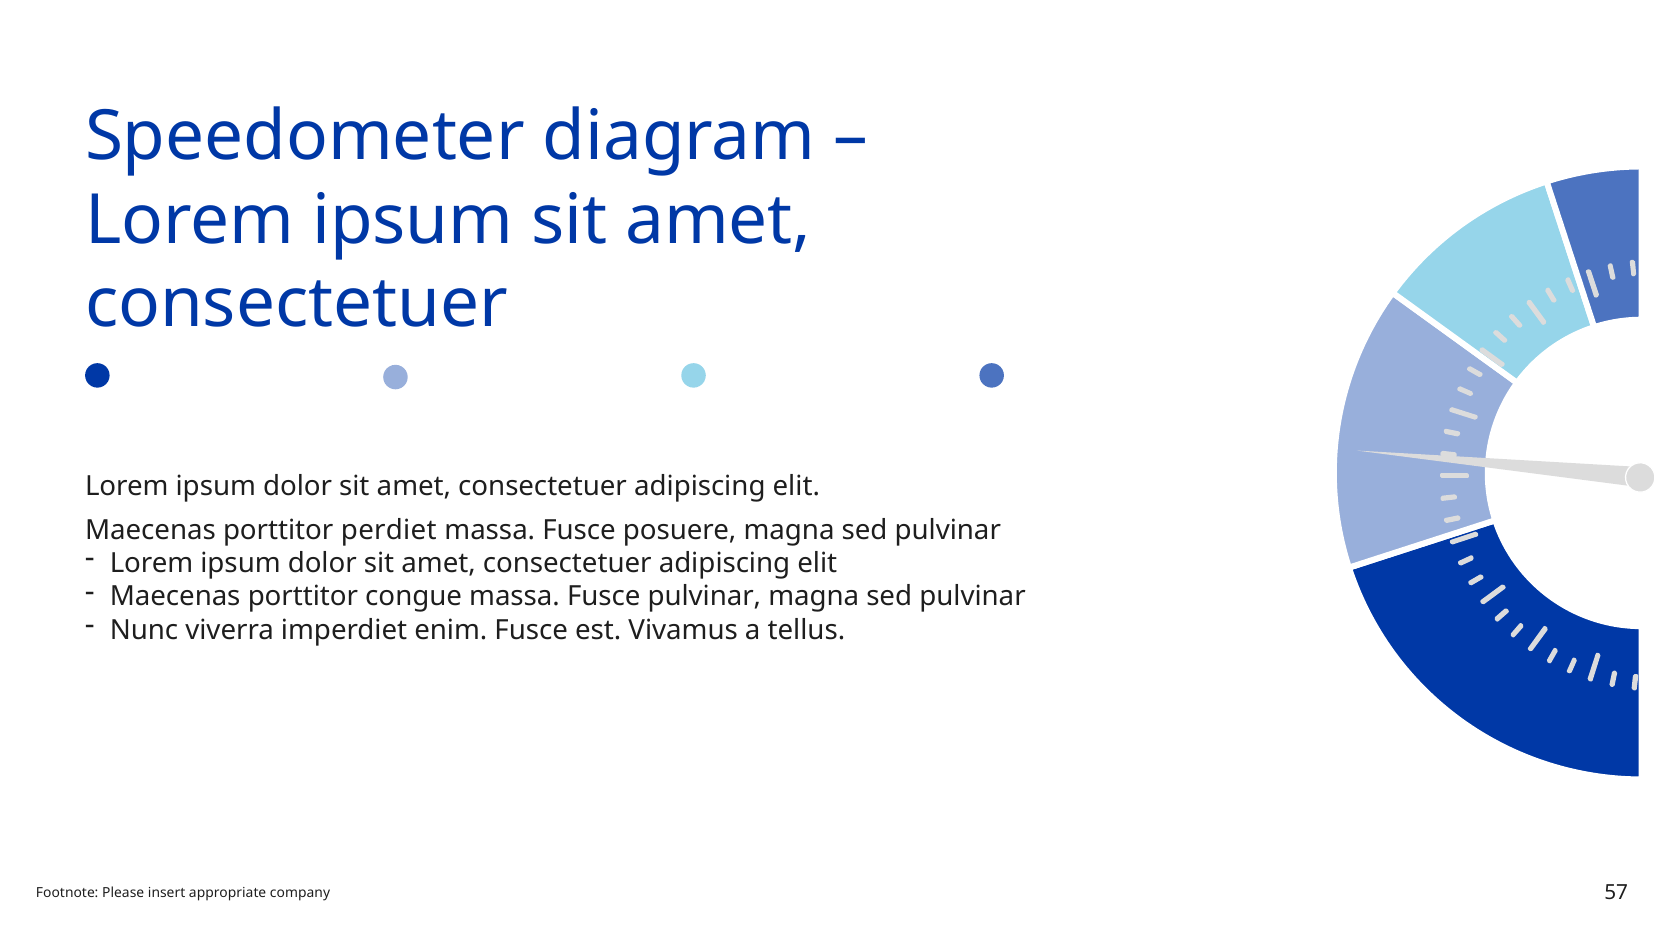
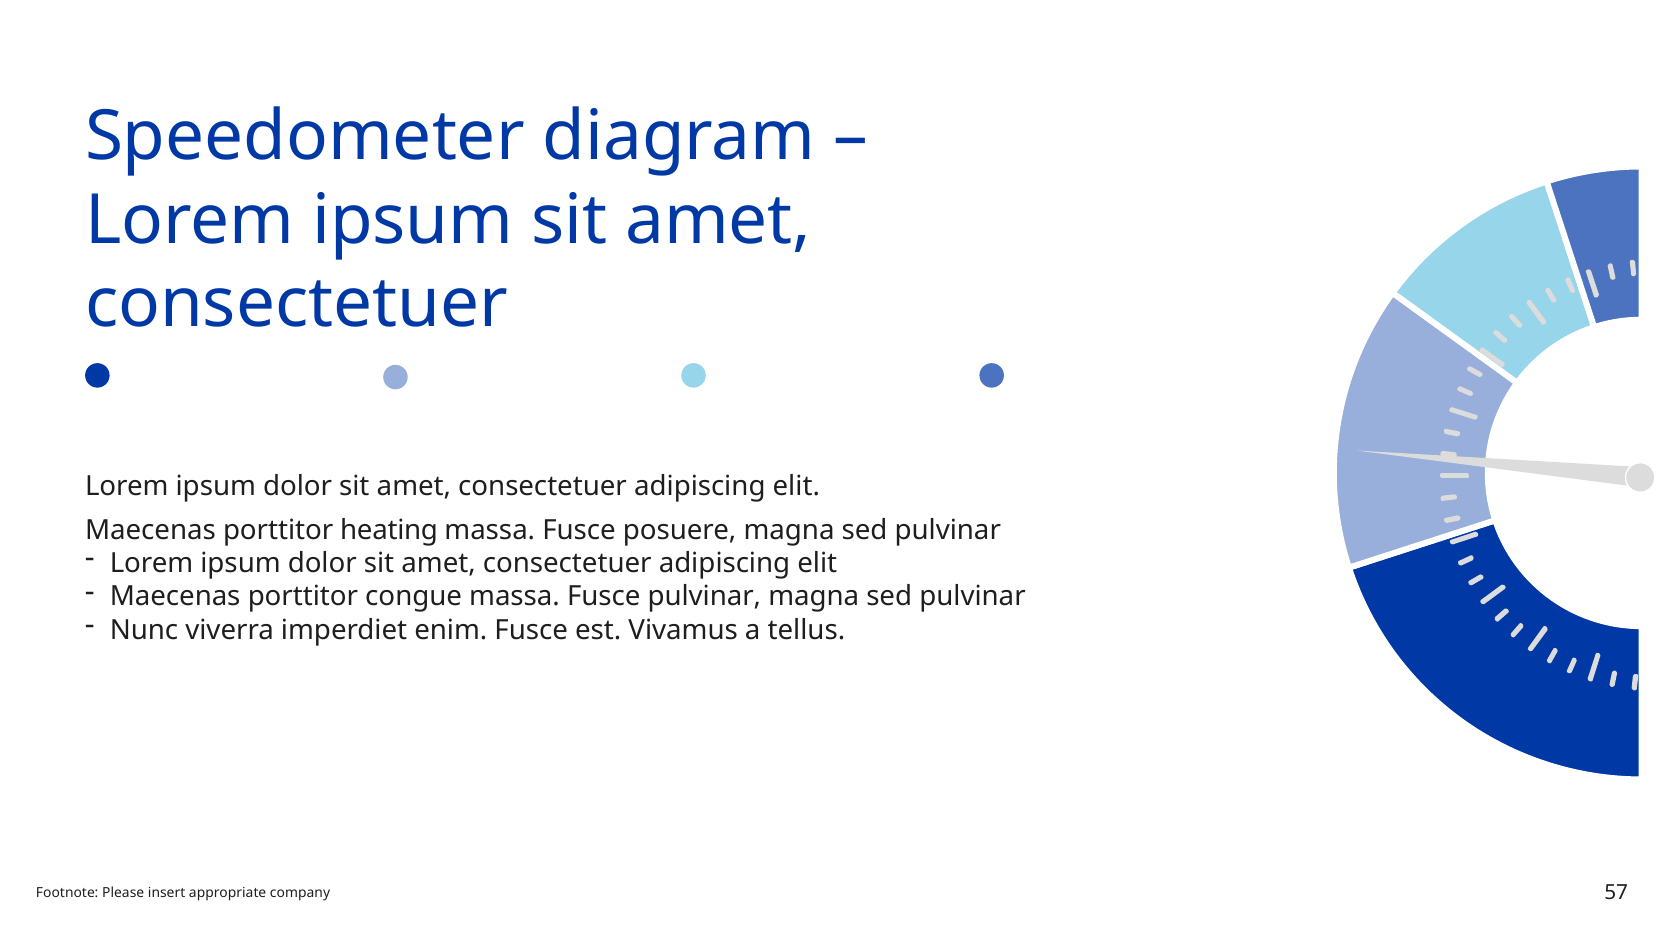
perdiet: perdiet -> heating
